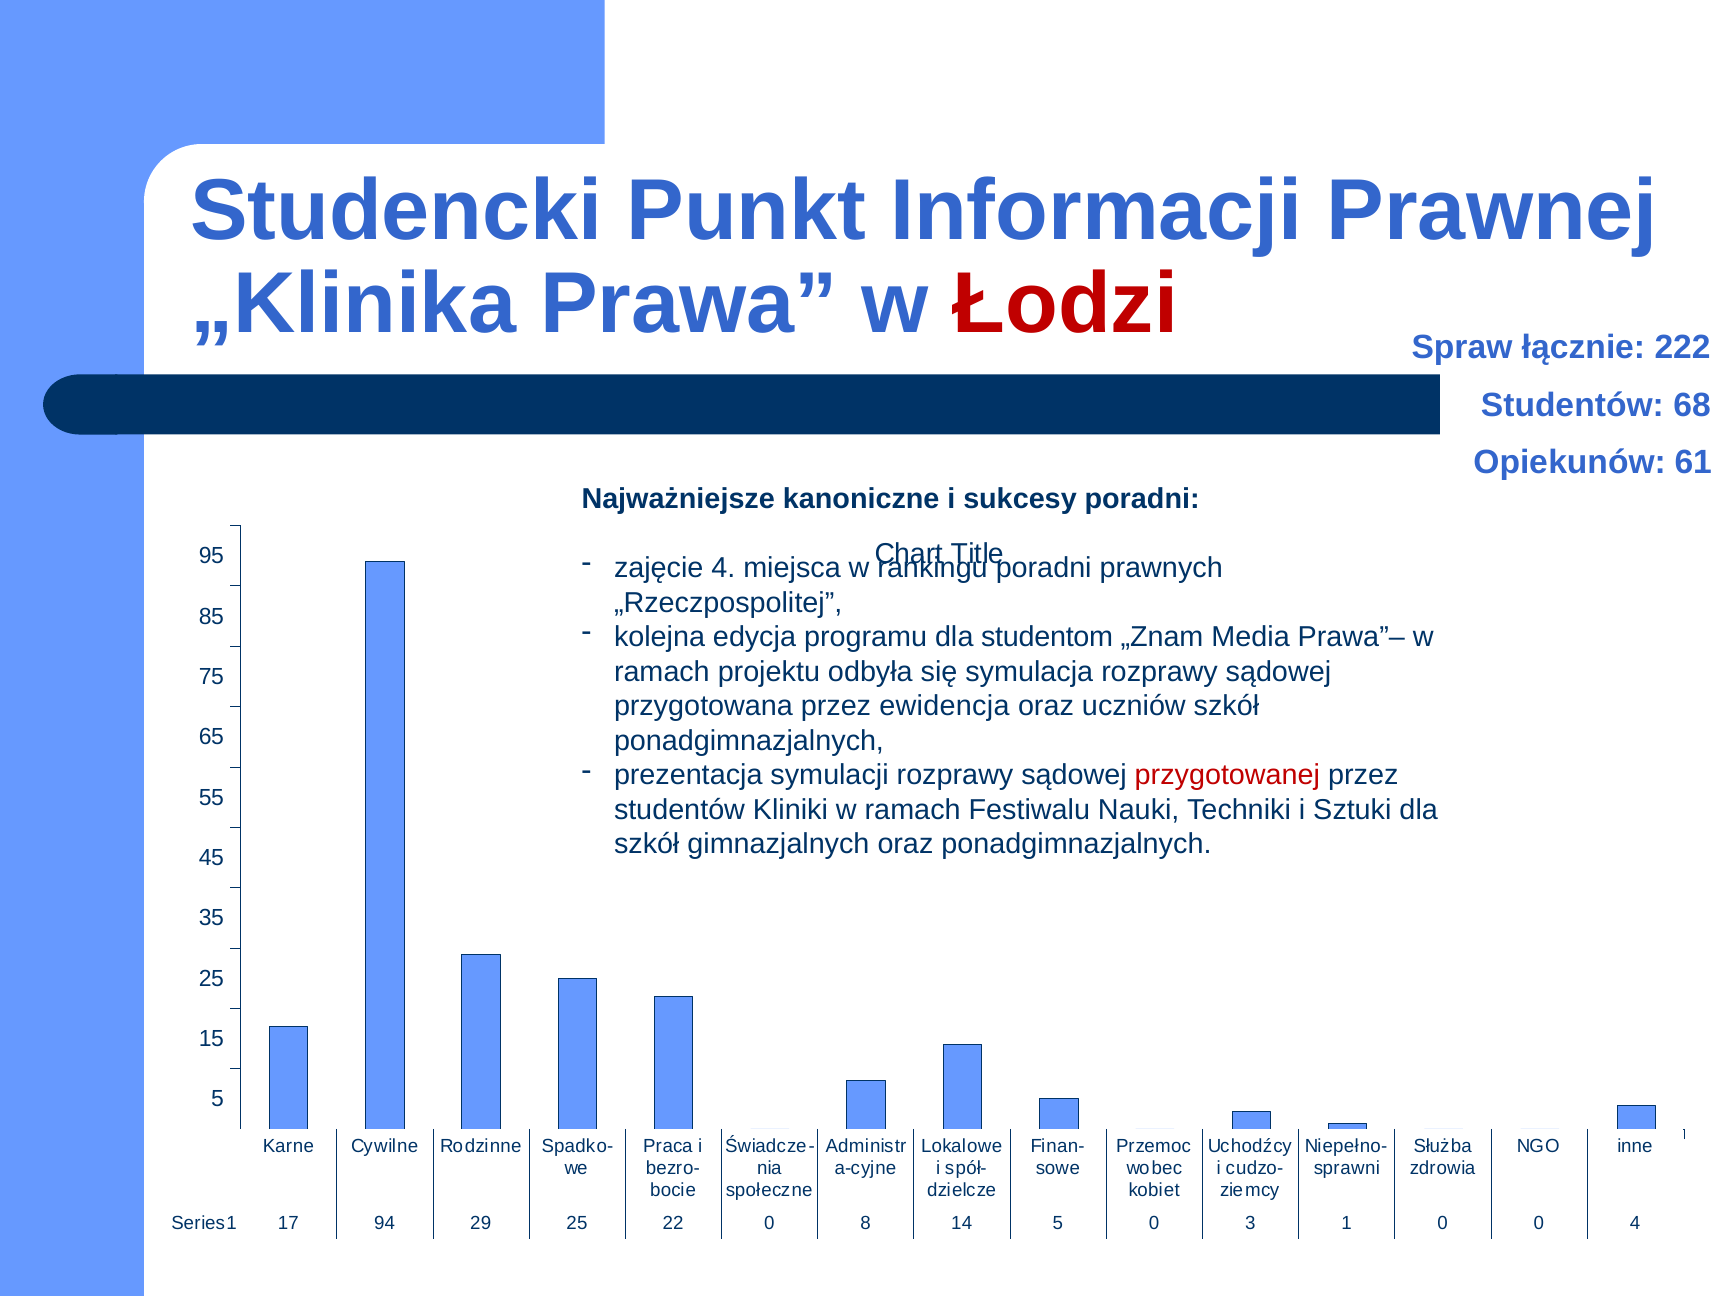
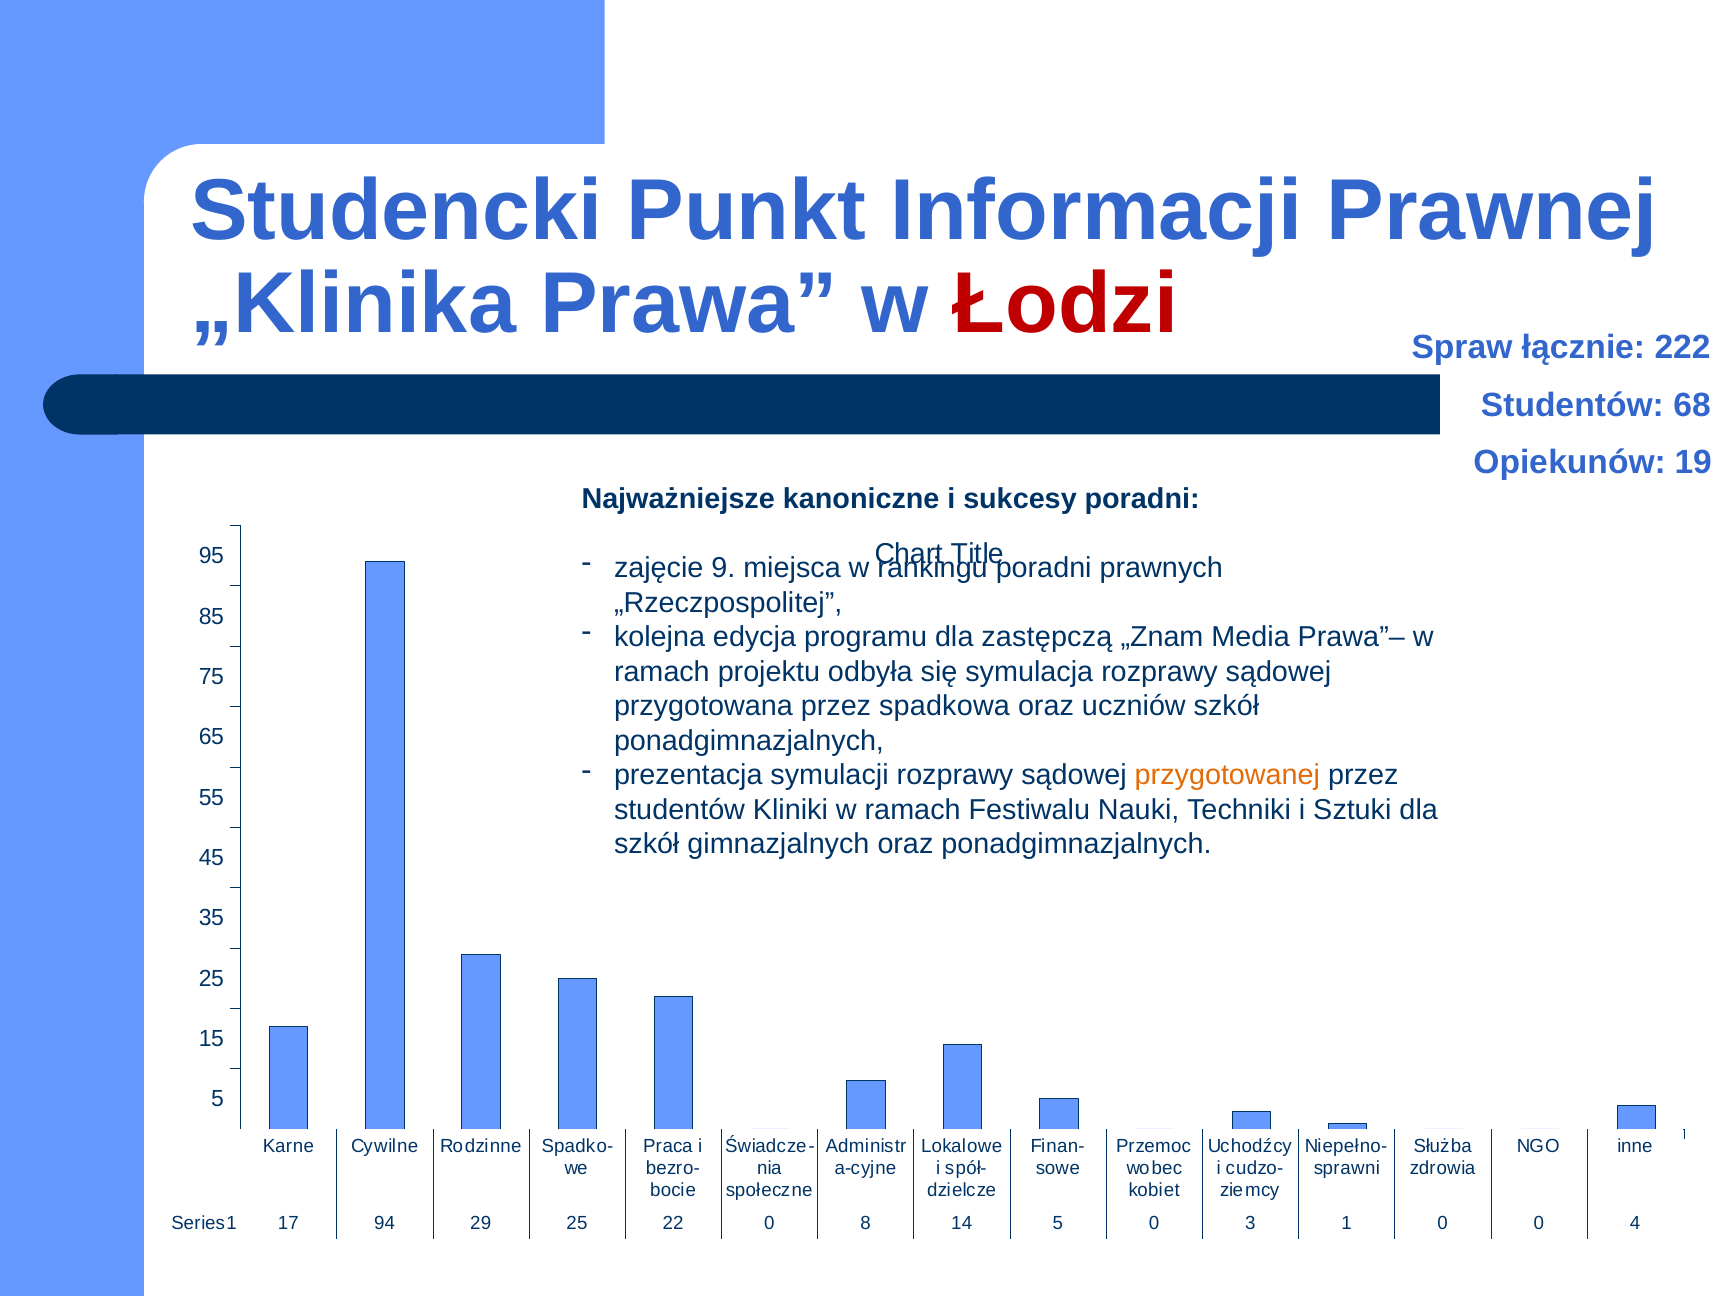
61: 61 -> 19
zajęcie 4: 4 -> 9
studentom: studentom -> zastępczą
ewidencja: ewidencja -> spadkowa
przygotowanej colour: red -> orange
